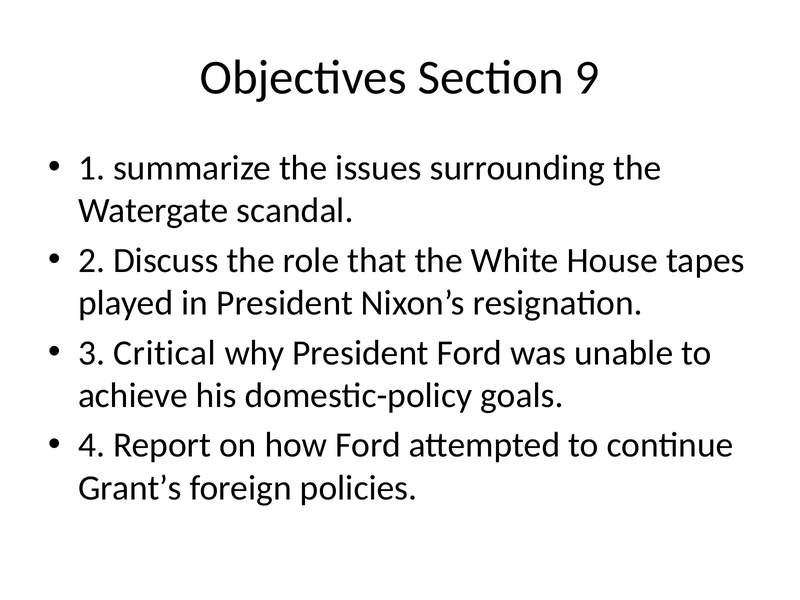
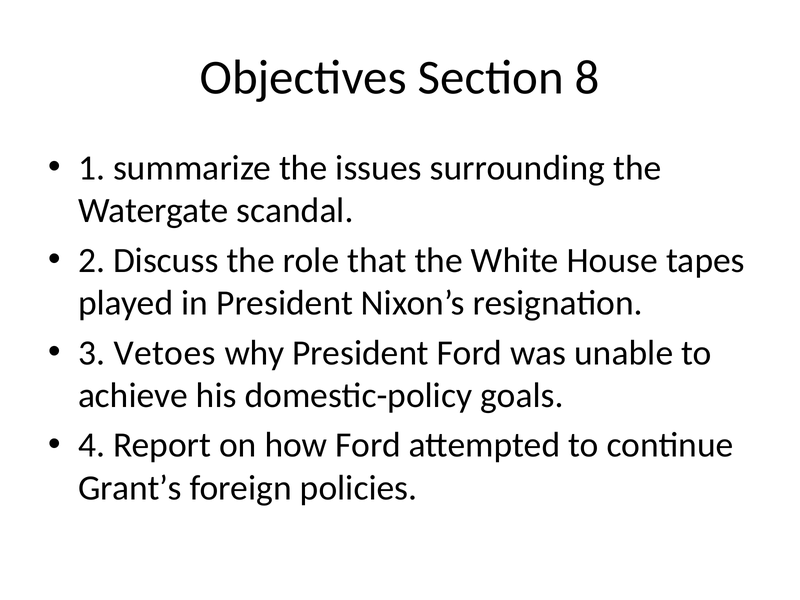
9: 9 -> 8
Critical: Critical -> Vetoes
